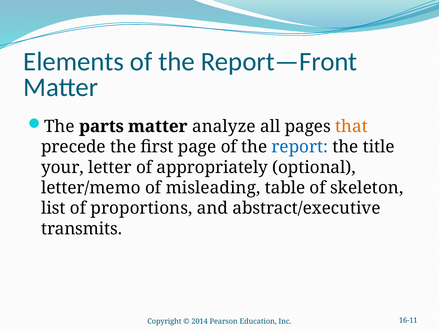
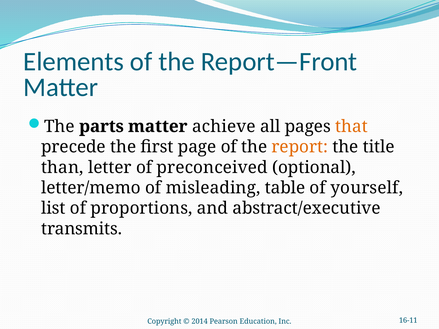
analyze: analyze -> achieve
report colour: blue -> orange
your: your -> than
appropriately: appropriately -> preconceived
skeleton: skeleton -> yourself
